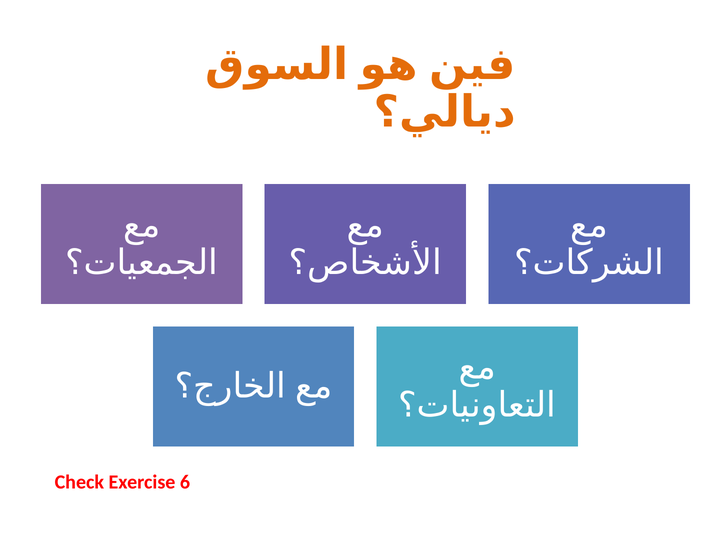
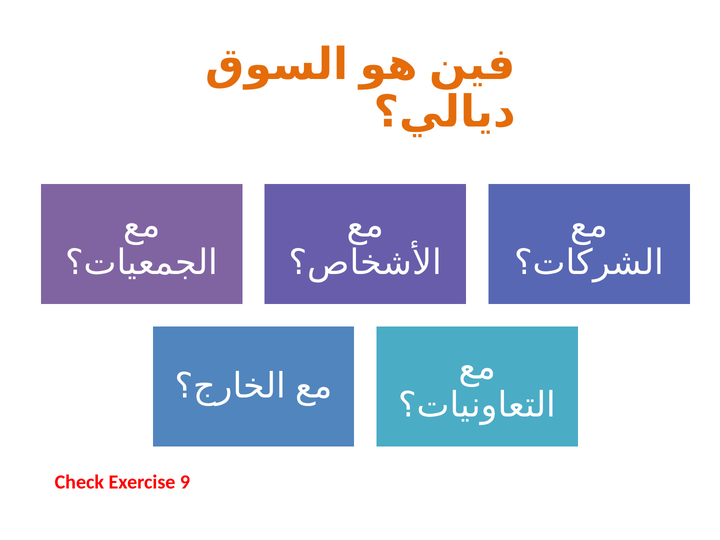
6: 6 -> 9
